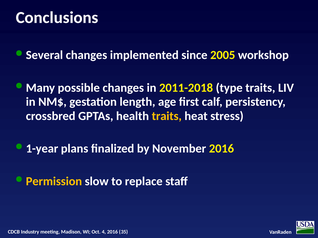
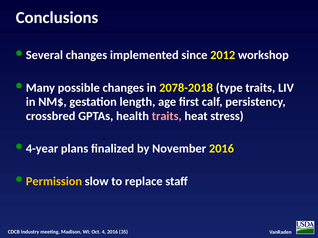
2005: 2005 -> 2012
2011-2018: 2011-2018 -> 2078-2018
traits at (167, 116) colour: yellow -> pink
1-year: 1-year -> 4-year
